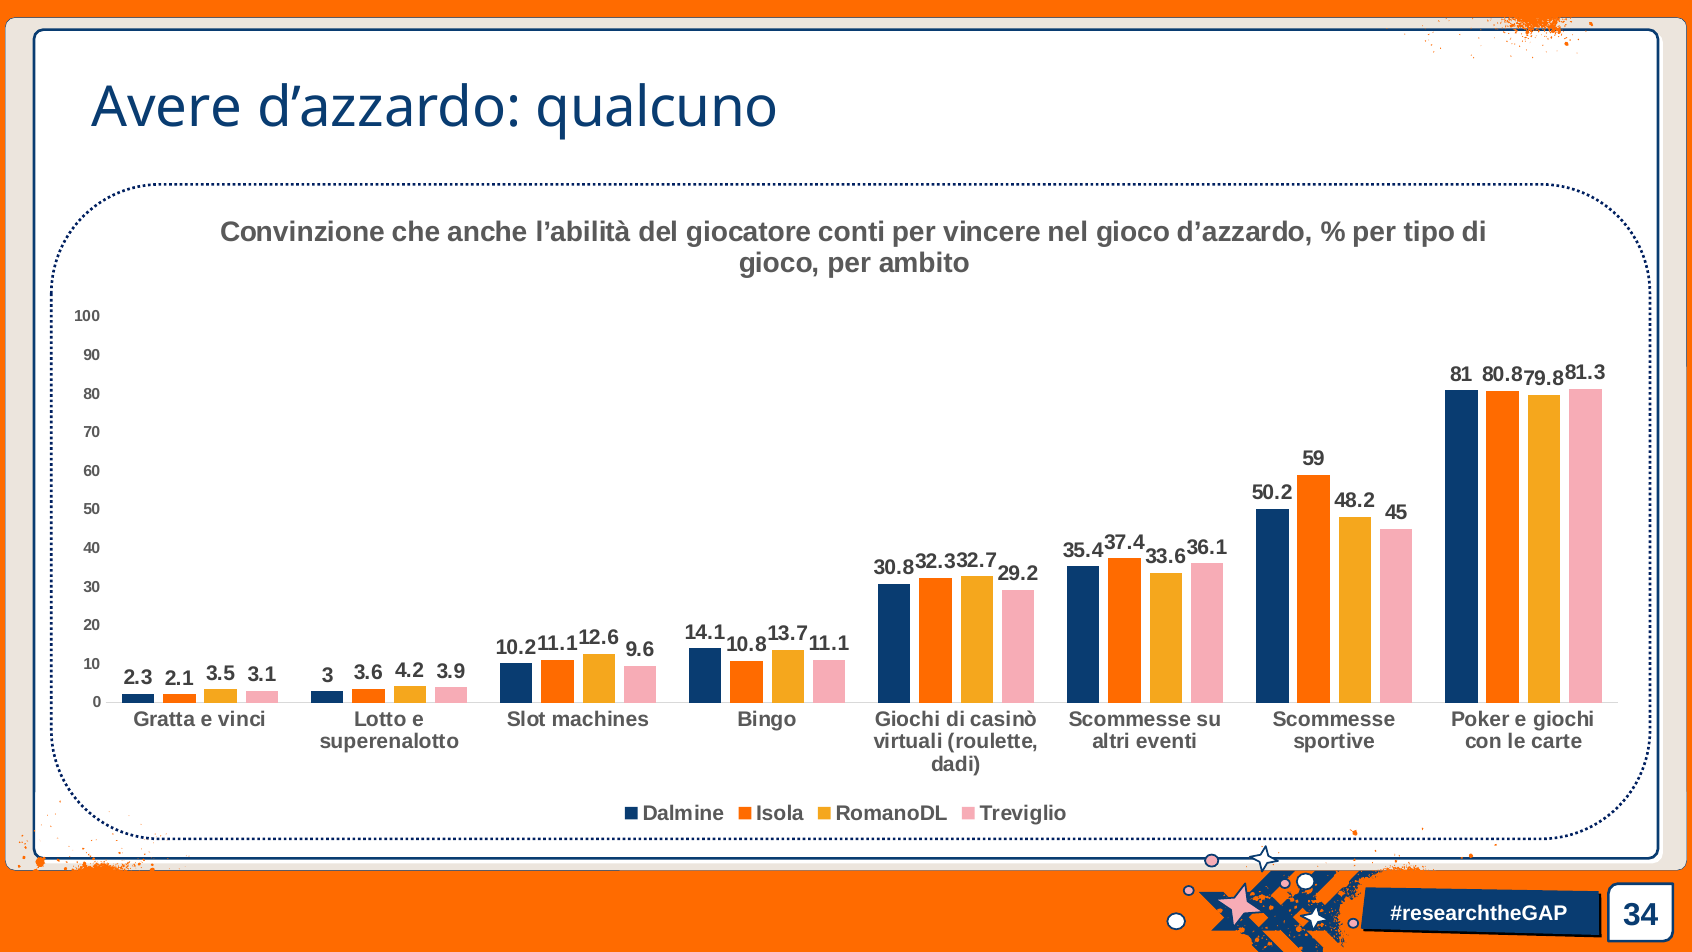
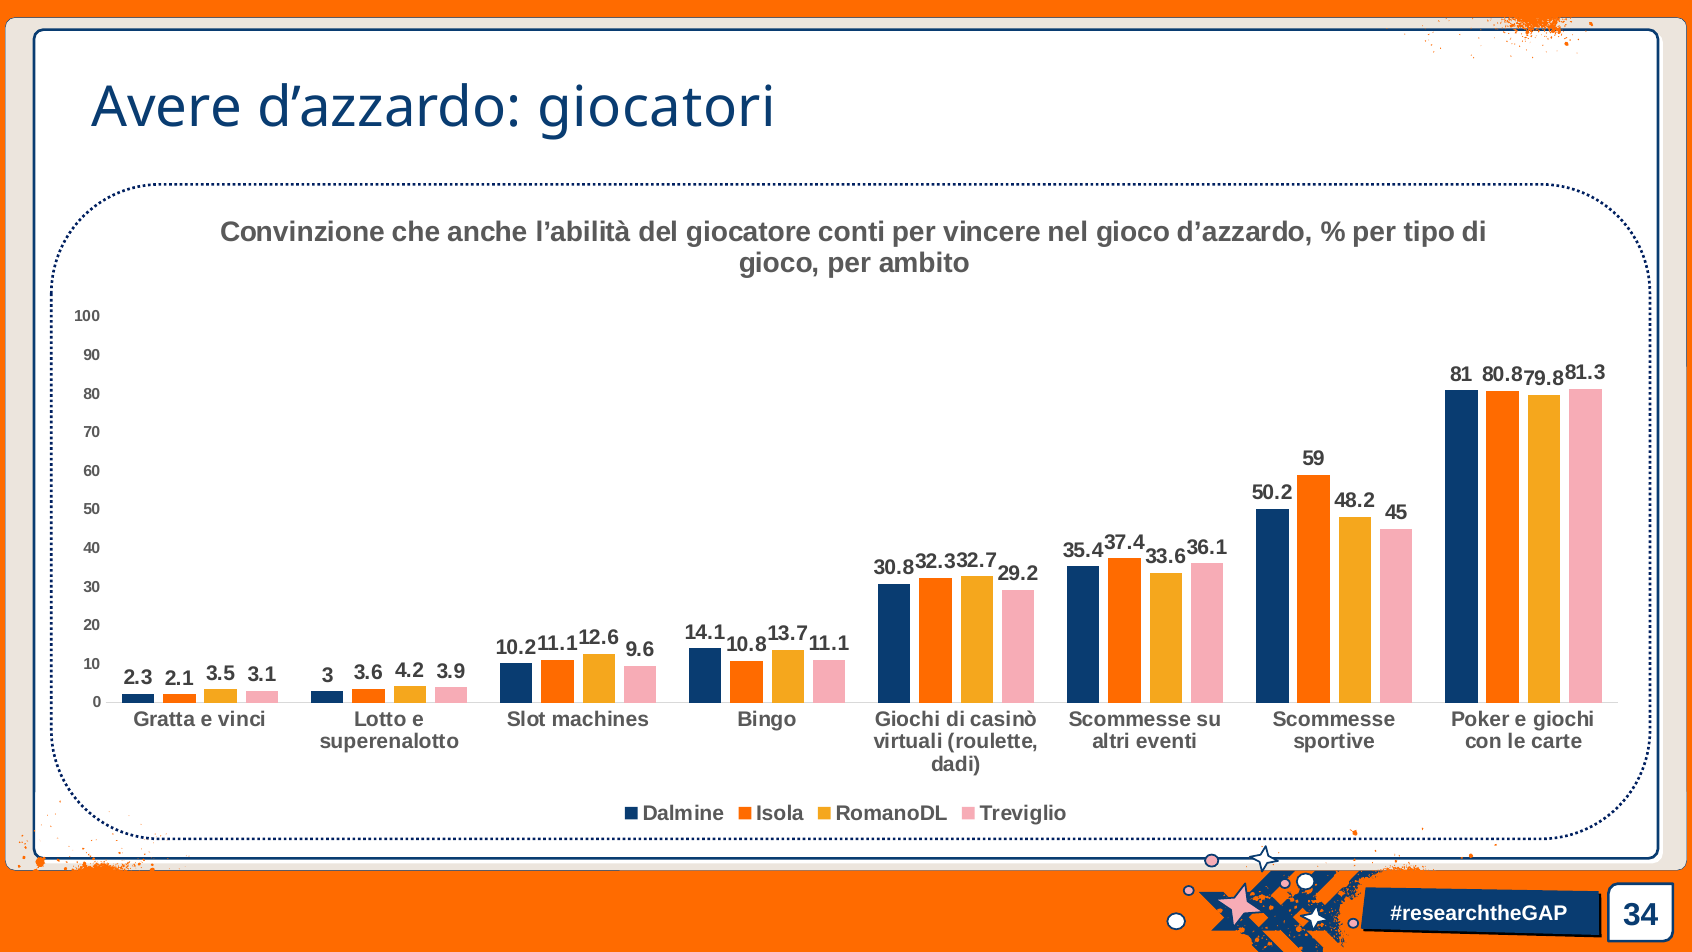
qualcuno: qualcuno -> giocatori
